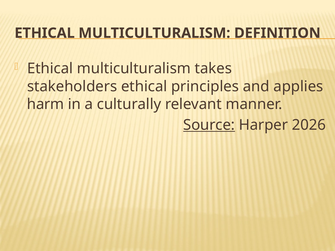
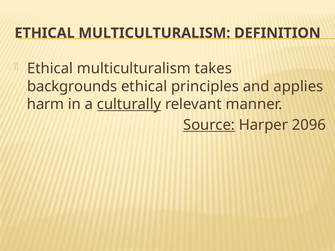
stakeholders: stakeholders -> backgrounds
culturally underline: none -> present
2026: 2026 -> 2096
